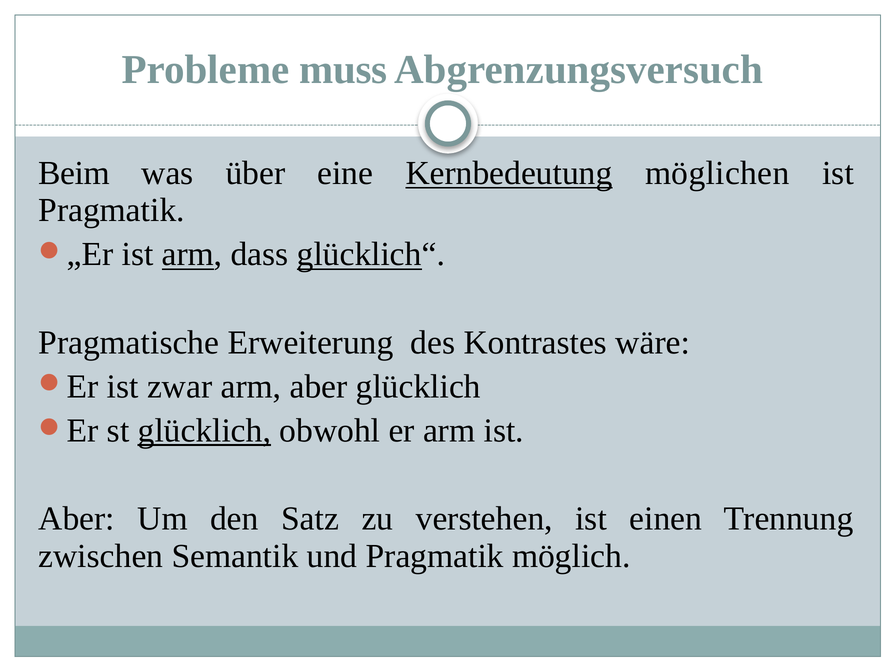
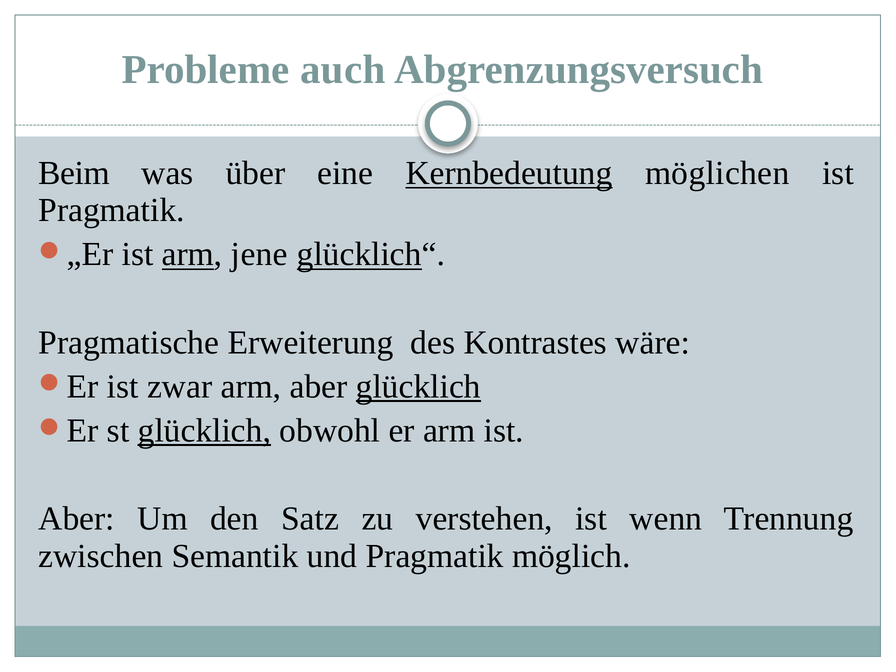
muss: muss -> auch
dass: dass -> jene
glücklich at (418, 387) underline: none -> present
einen: einen -> wenn
